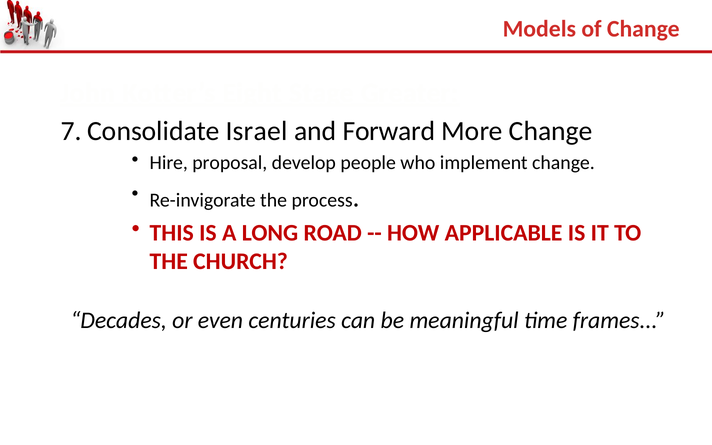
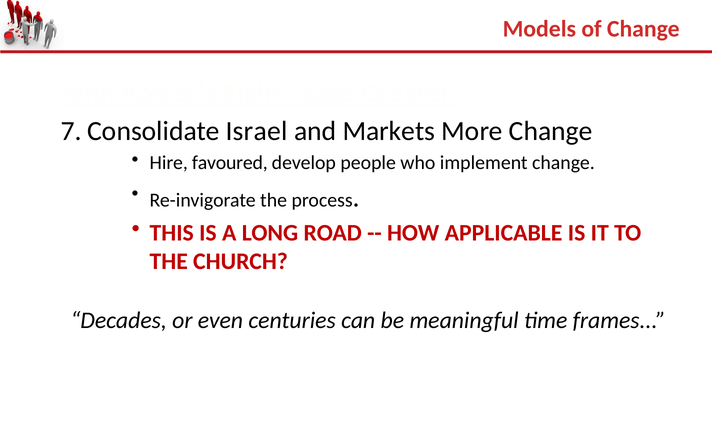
Forward: Forward -> Markets
proposal: proposal -> favoured
